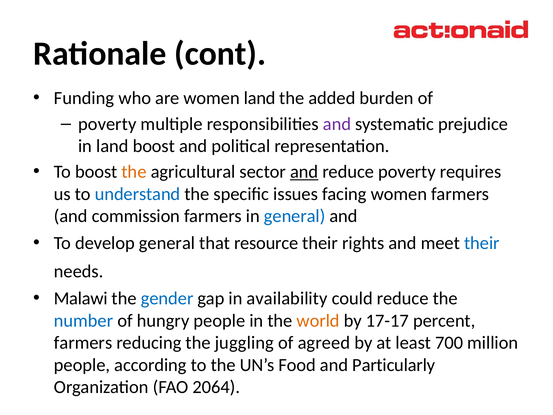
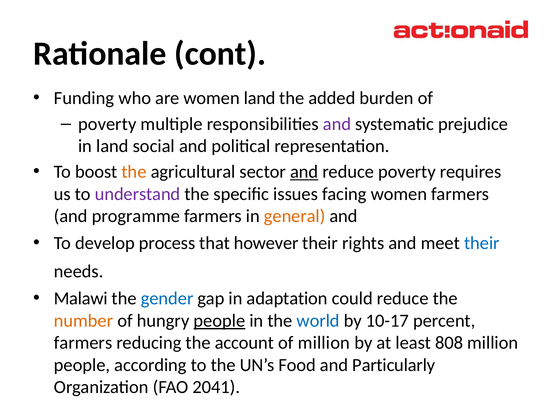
land boost: boost -> social
understand colour: blue -> purple
commission: commission -> programme
general at (295, 216) colour: blue -> orange
develop general: general -> process
resource: resource -> however
availability: availability -> adaptation
number colour: blue -> orange
people at (219, 320) underline: none -> present
world colour: orange -> blue
17-17: 17-17 -> 10-17
juggling: juggling -> account
of agreed: agreed -> million
700: 700 -> 808
2064: 2064 -> 2041
